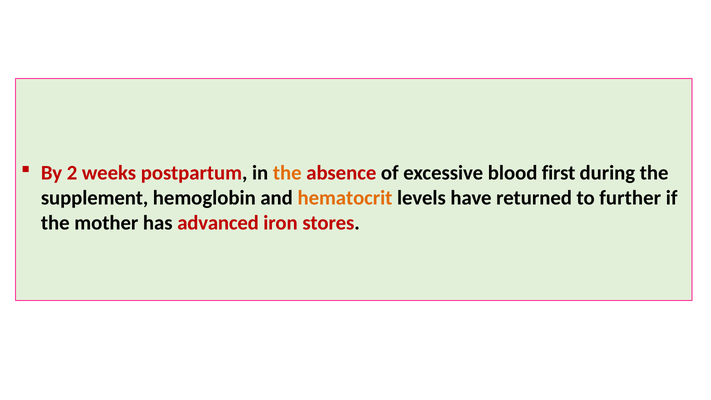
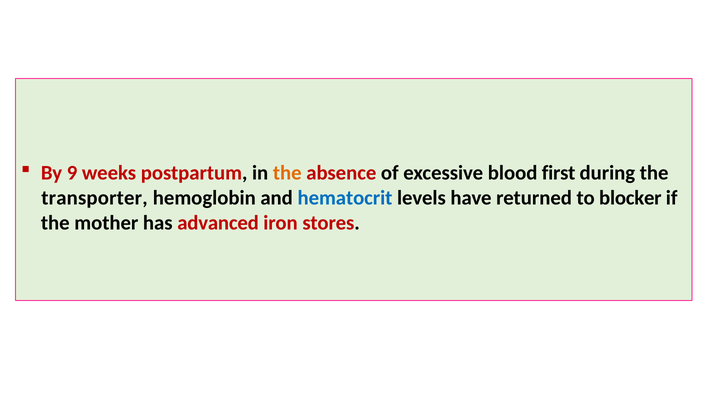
2: 2 -> 9
supplement: supplement -> transporter
hematocrit colour: orange -> blue
further: further -> blocker
